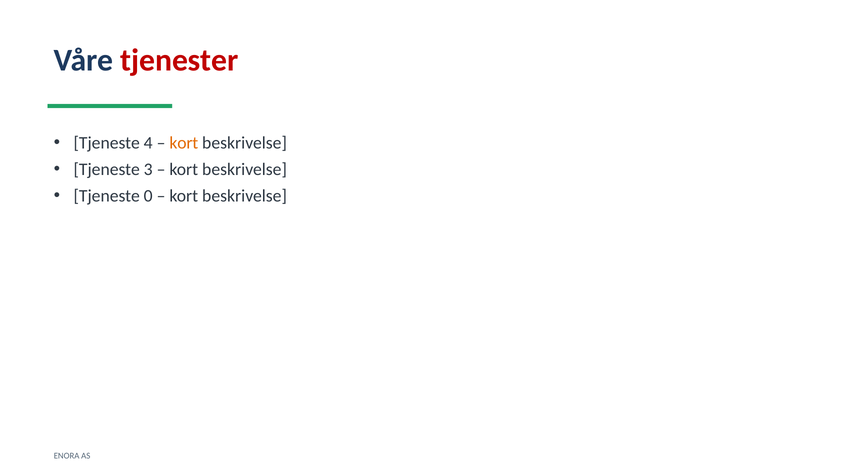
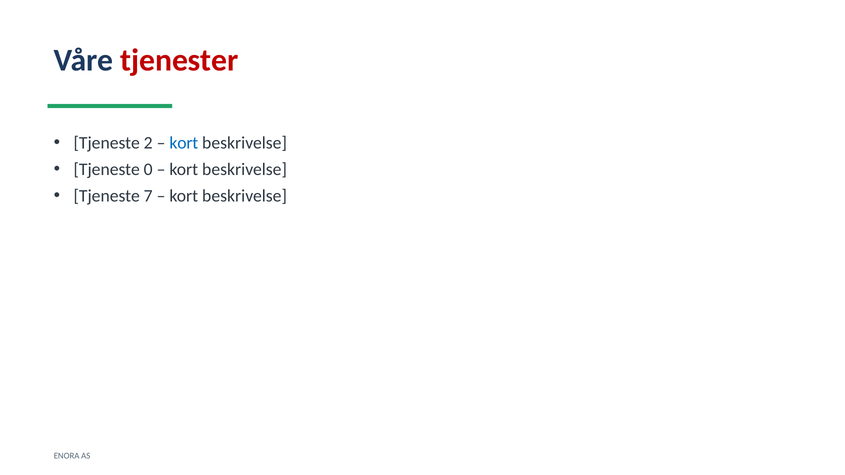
4: 4 -> 2
kort at (184, 143) colour: orange -> blue
3: 3 -> 0
0: 0 -> 7
